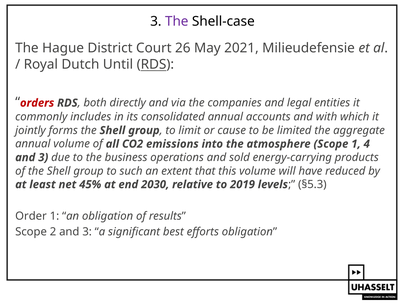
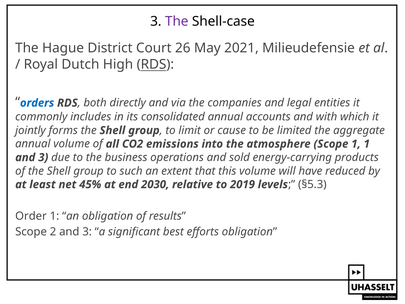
Until: Until -> High
orders colour: red -> blue
1 4: 4 -> 1
